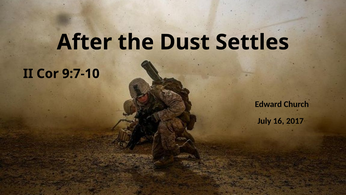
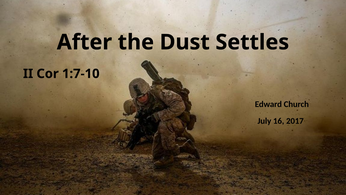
9:7-10: 9:7-10 -> 1:7-10
